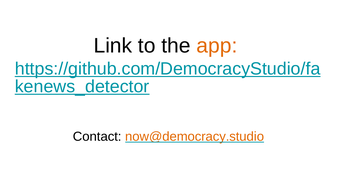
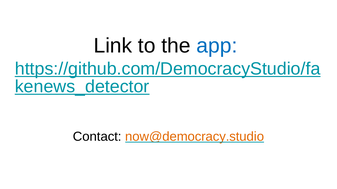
app colour: orange -> blue
